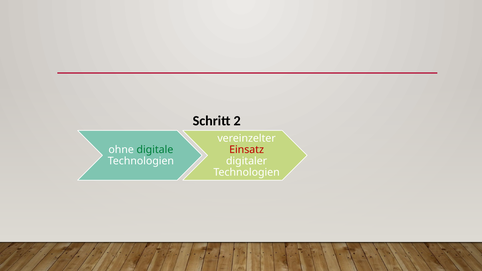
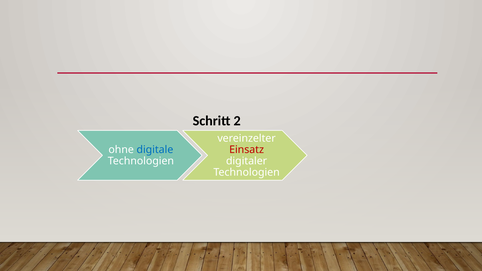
digitale colour: green -> blue
